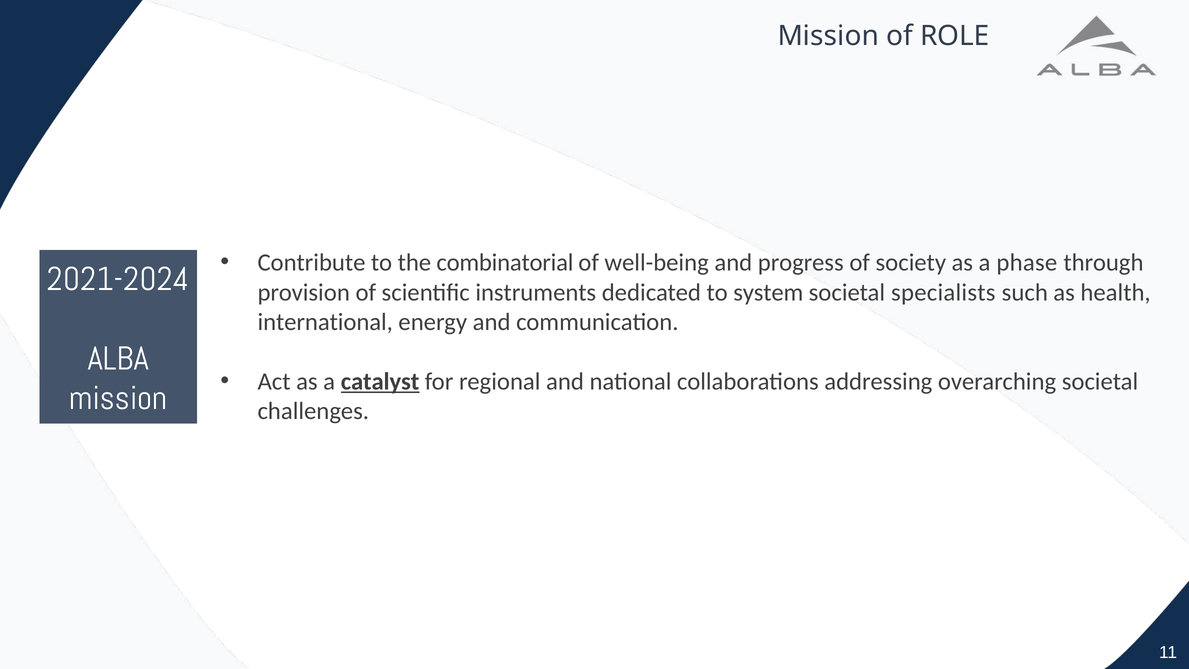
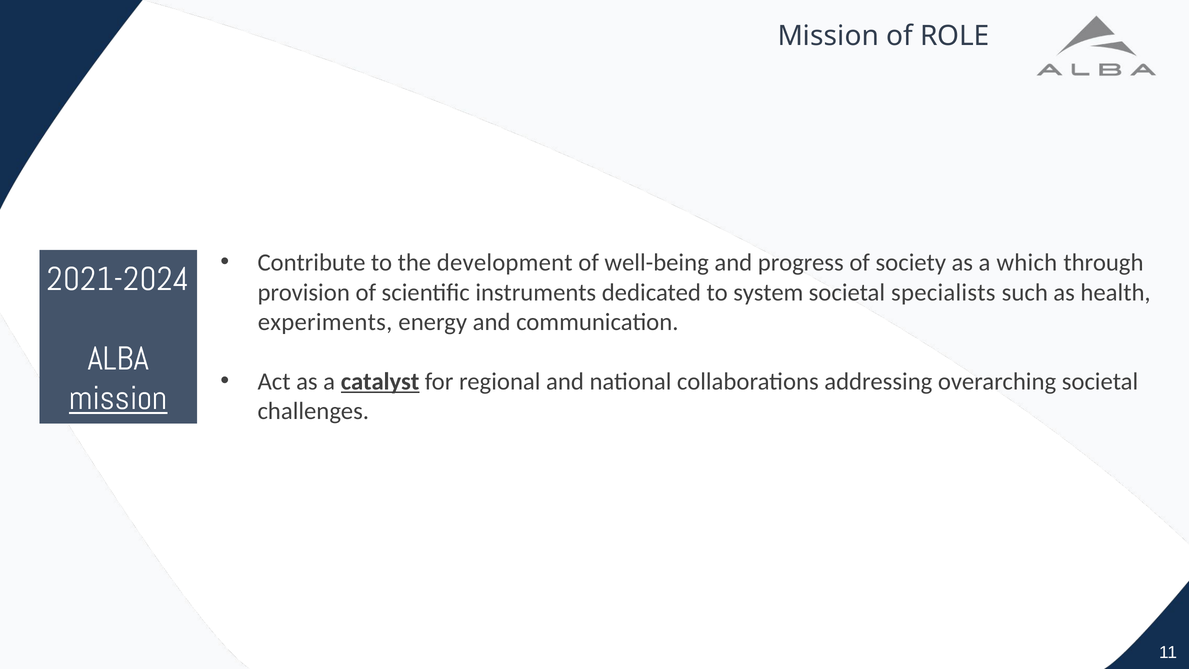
combinatorial: combinatorial -> development
phase: phase -> which
international: international -> experiments
mission at (118, 398) underline: none -> present
